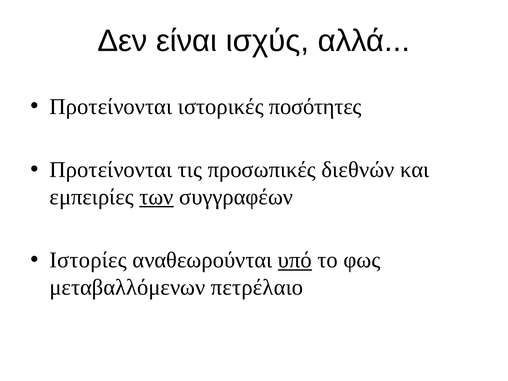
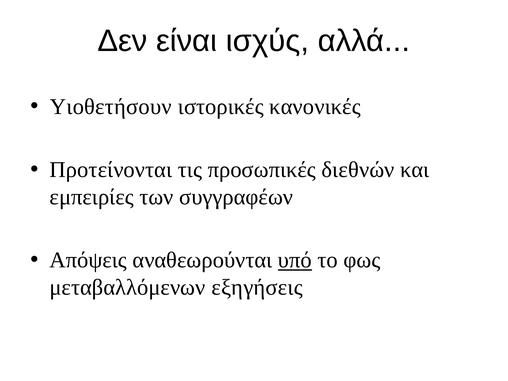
Προτείνονται at (111, 107): Προτείνονται -> Υιοθετήσουν
ποσότητες: ποσότητες -> κανονικές
των underline: present -> none
Ιστορίες: Ιστορίες -> Απόψεις
πετρέλαιο: πετρέλαιο -> εξηγήσεις
